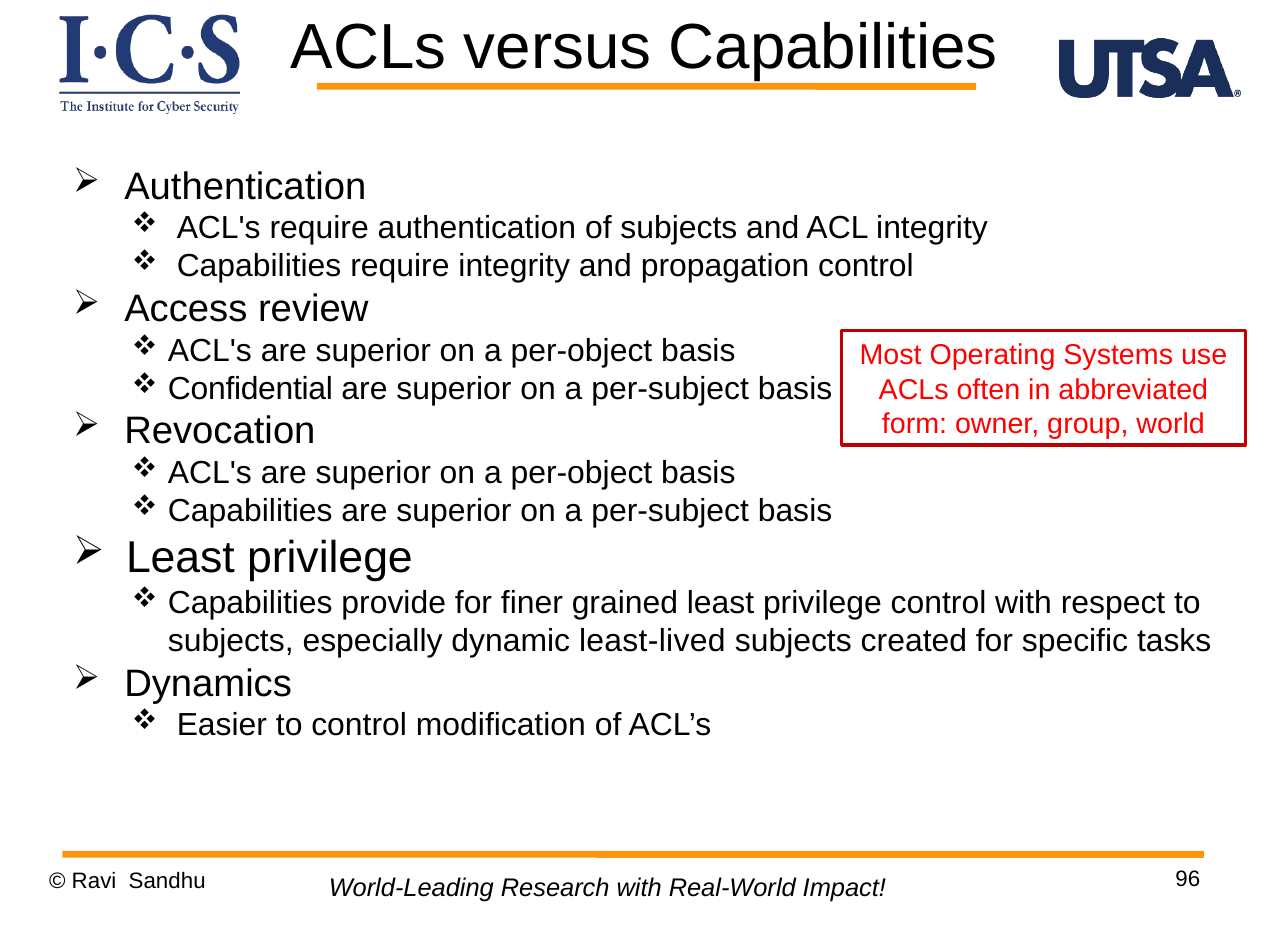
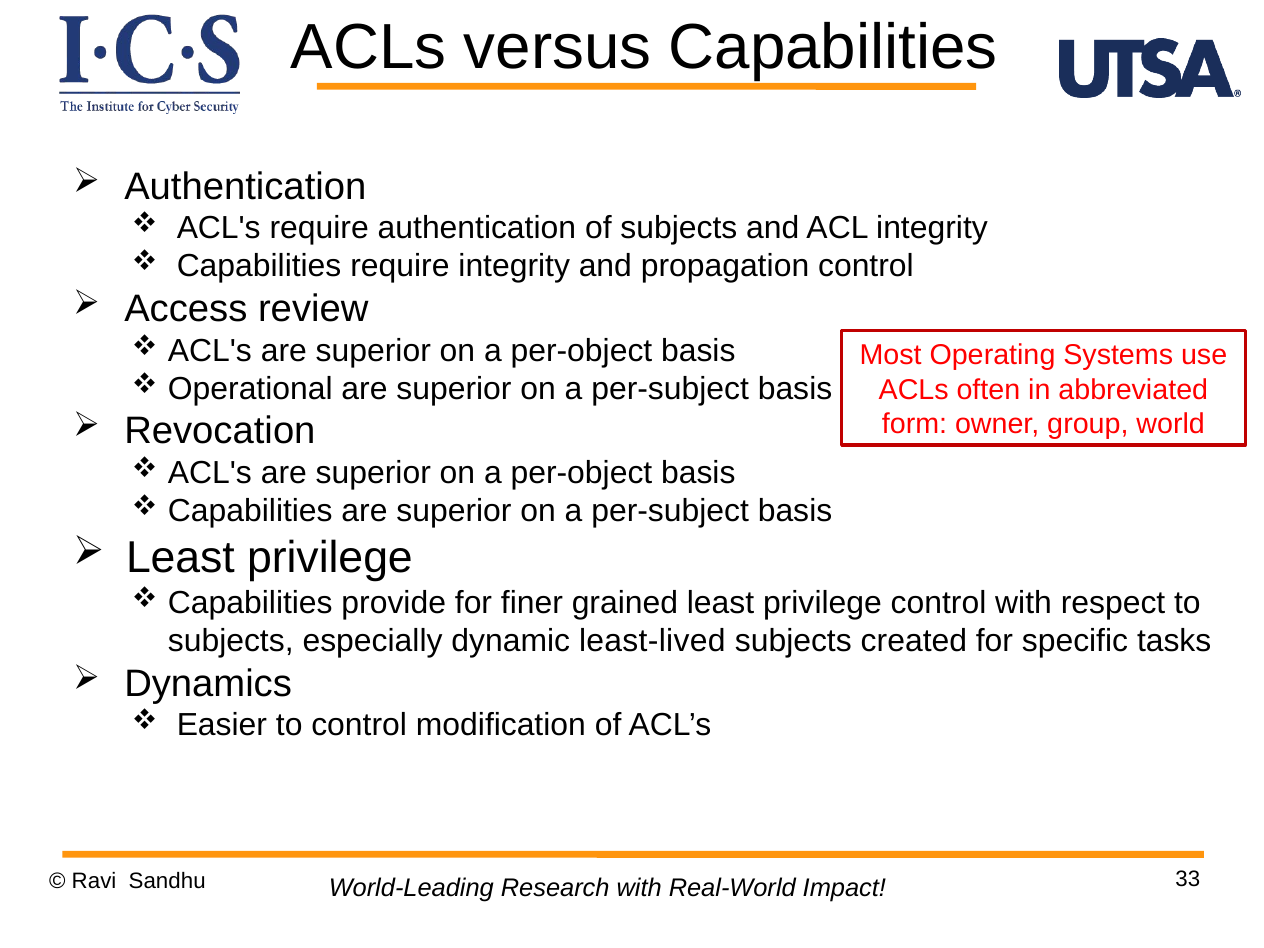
Confidential: Confidential -> Operational
96: 96 -> 33
